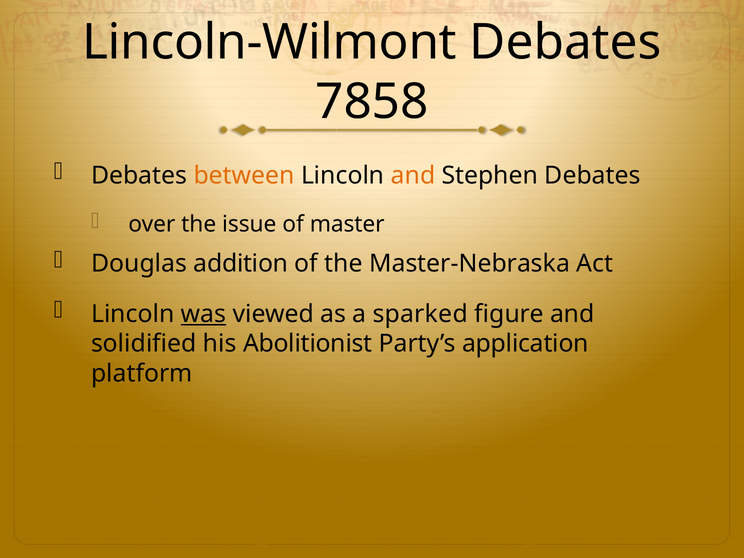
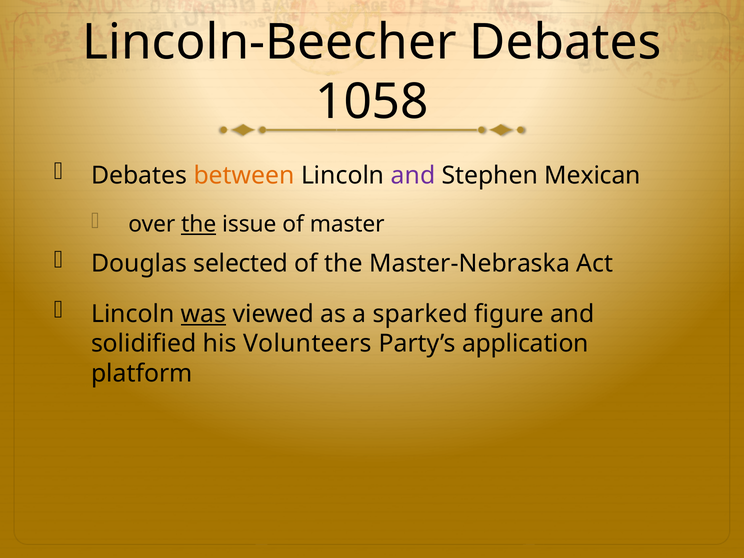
Lincoln-Wilmont: Lincoln-Wilmont -> Lincoln-Beecher
7858: 7858 -> 1058
and at (413, 175) colour: orange -> purple
Stephen Debates: Debates -> Mexican
the at (199, 224) underline: none -> present
addition: addition -> selected
Abolitionist: Abolitionist -> Volunteers
